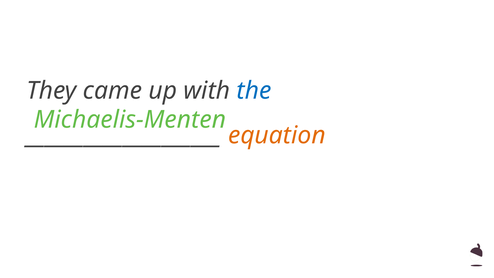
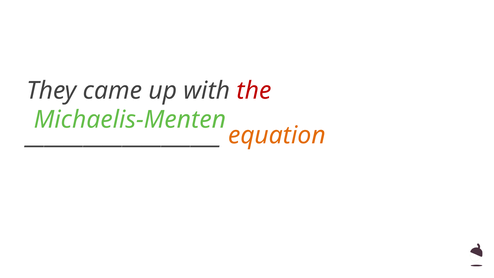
the colour: blue -> red
